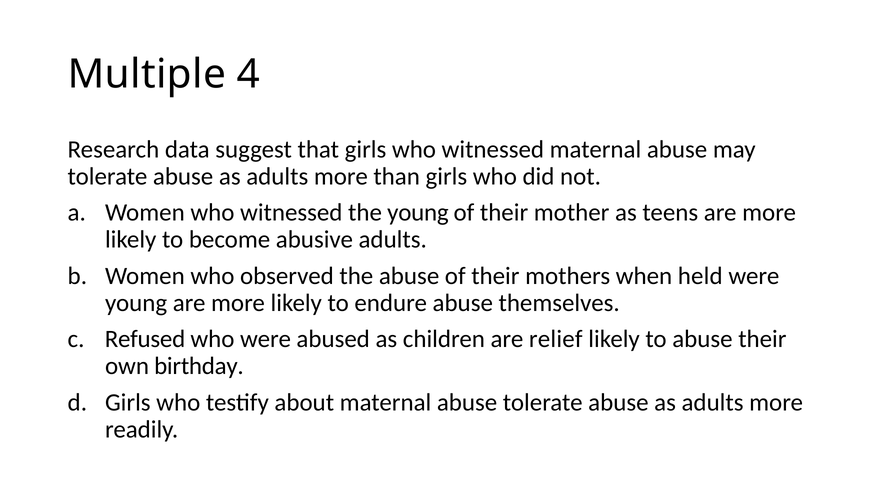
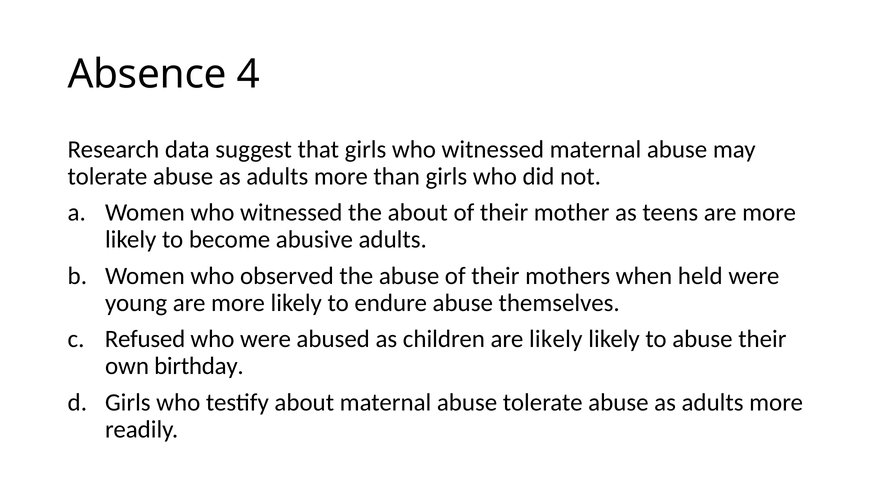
Multiple: Multiple -> Absence
the young: young -> about
are relief: relief -> likely
